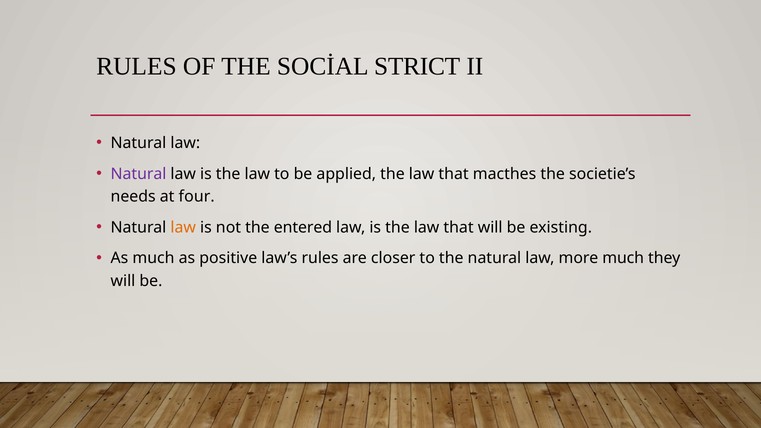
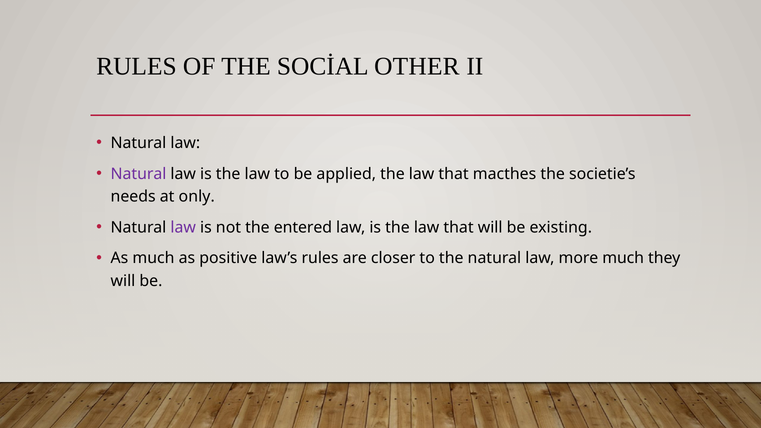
STRICT: STRICT -> OTHER
four: four -> only
law at (183, 227) colour: orange -> purple
